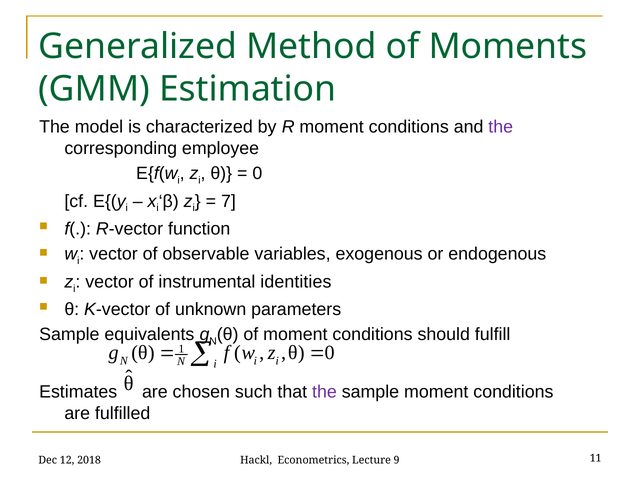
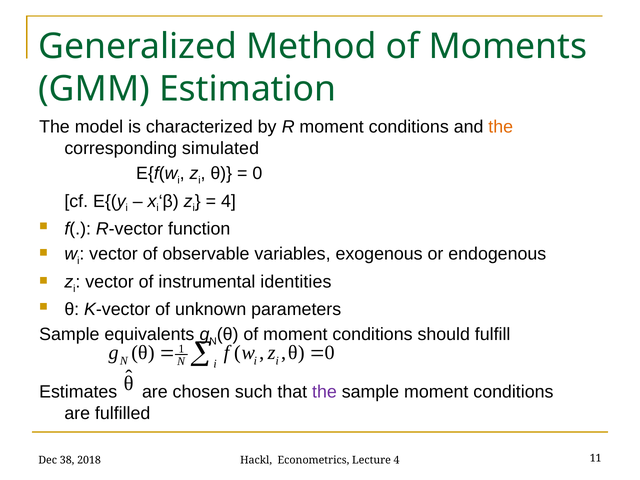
the at (501, 127) colour: purple -> orange
employee: employee -> simulated
7 at (228, 201): 7 -> 4
12: 12 -> 38
Lecture 9: 9 -> 4
